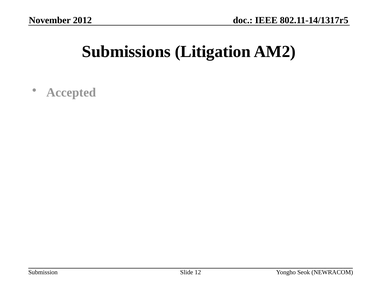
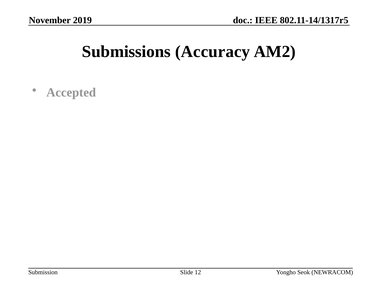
2012: 2012 -> 2019
Litigation: Litigation -> Accuracy
